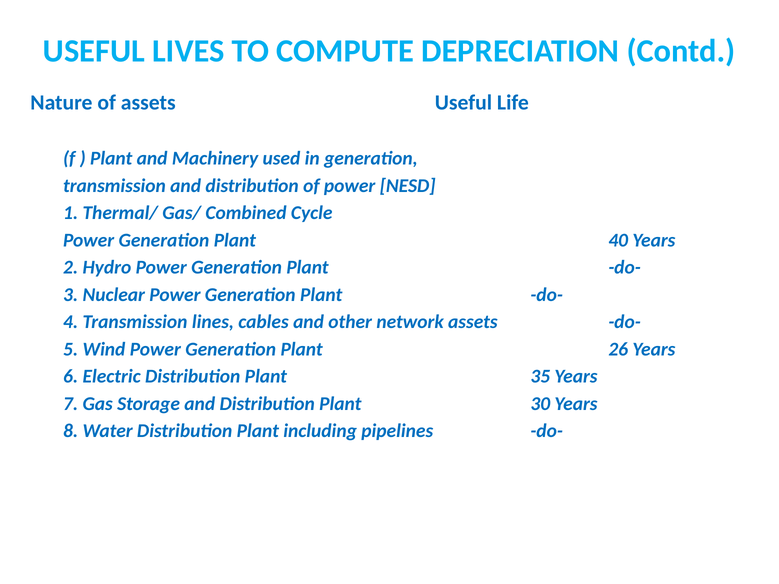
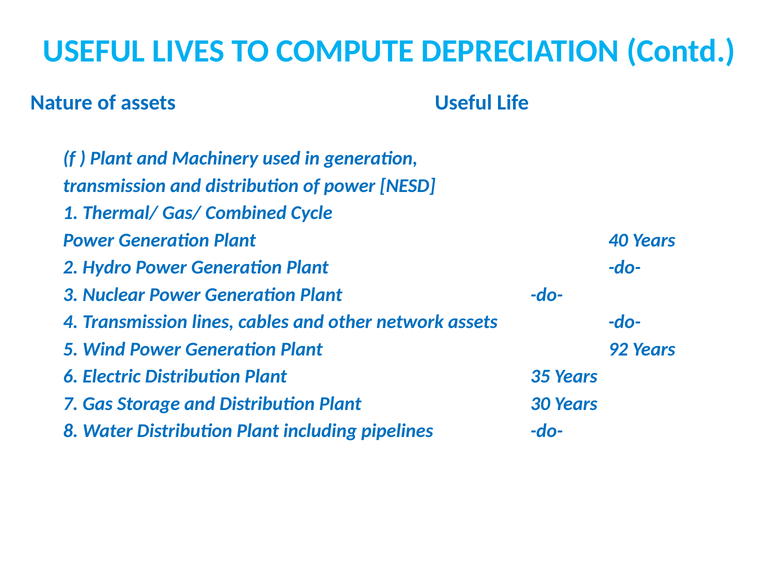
26: 26 -> 92
